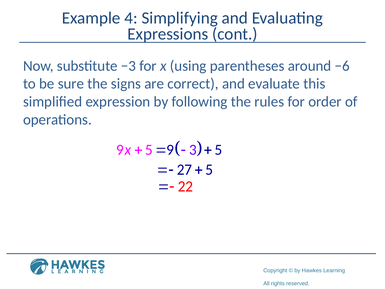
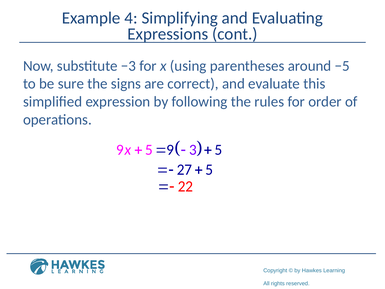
−6: −6 -> −5
